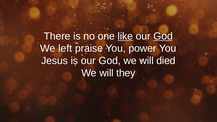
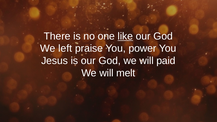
God at (163, 36) underline: present -> none
died: died -> paid
they: they -> melt
